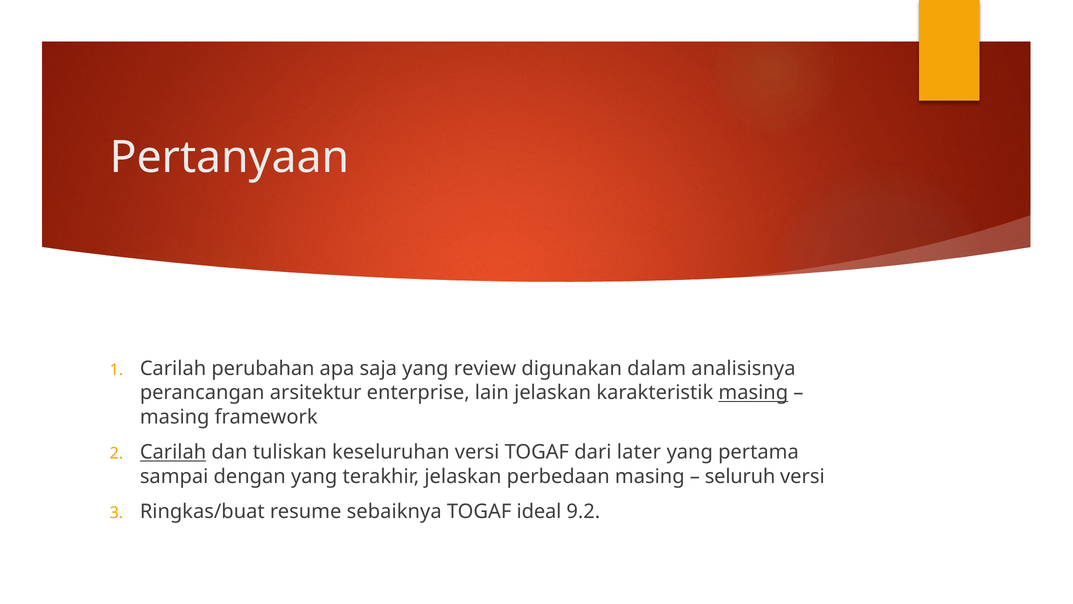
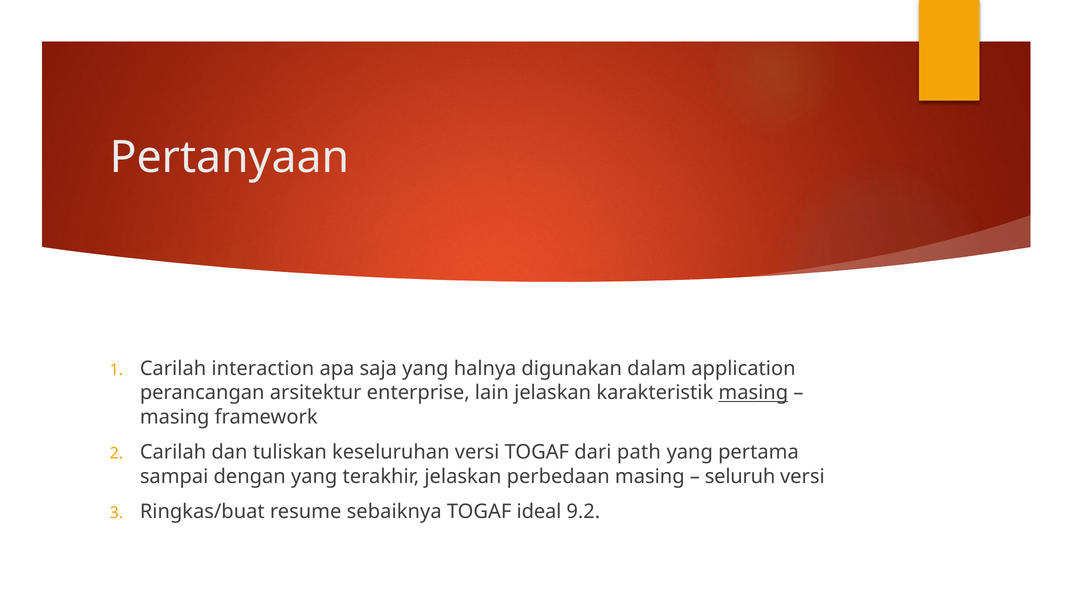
perubahan: perubahan -> interaction
review: review -> halnya
analisisnya: analisisnya -> application
Carilah at (173, 452) underline: present -> none
later: later -> path
